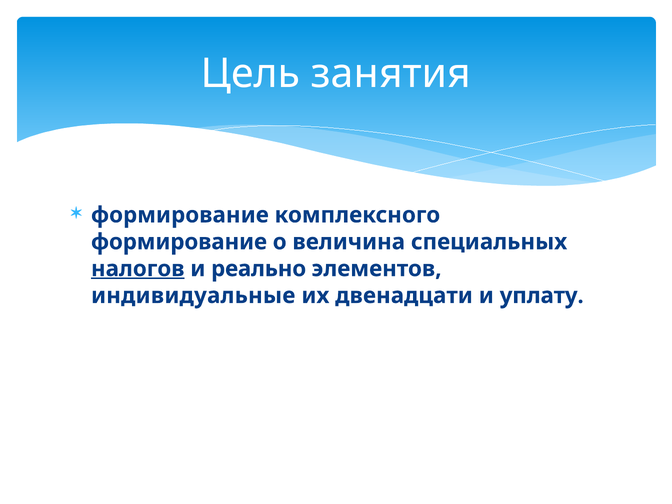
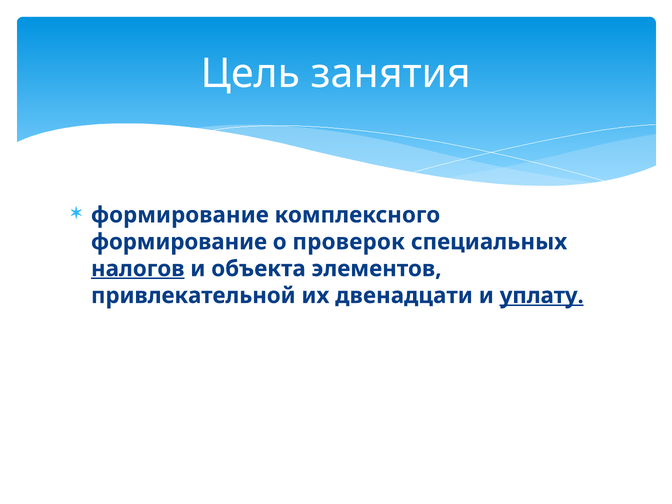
величина: величина -> проверок
реально: реально -> объекта
индивидуальные: индивидуальные -> привлекательной
уплату underline: none -> present
